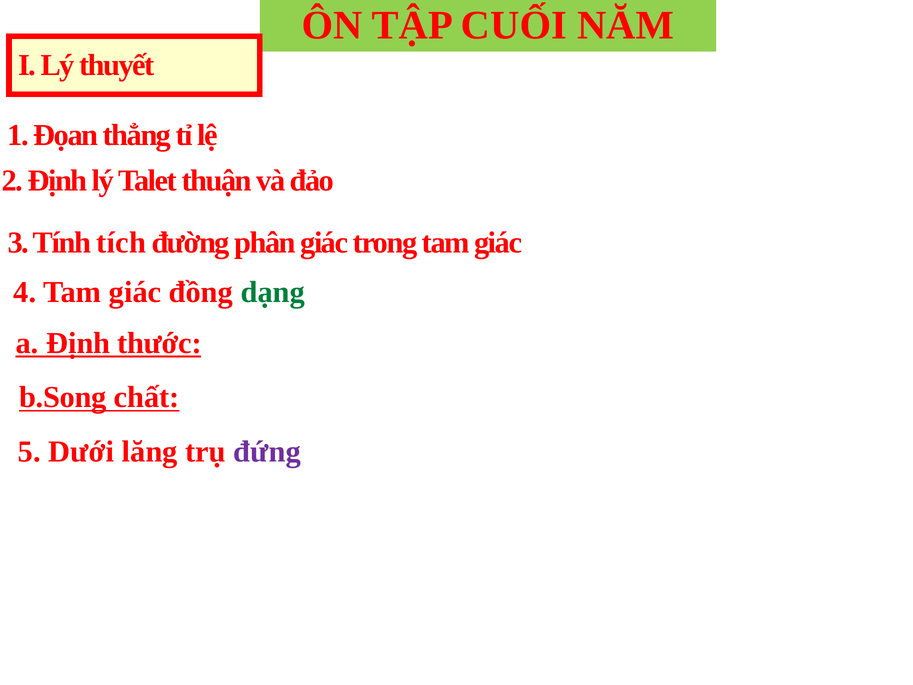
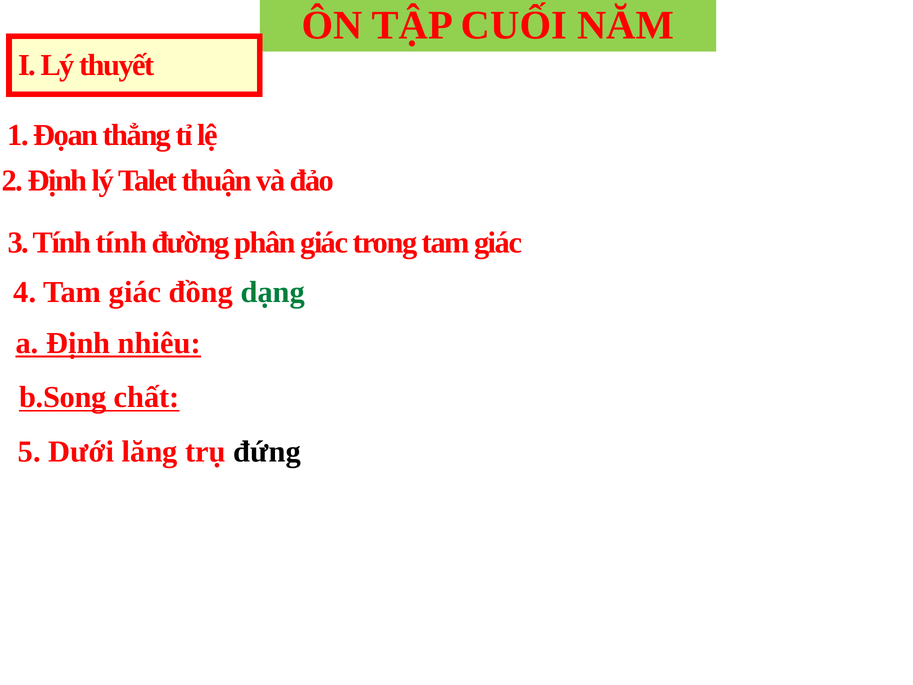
Tính tích: tích -> tính
thước: thước -> nhiêu
đứng colour: purple -> black
